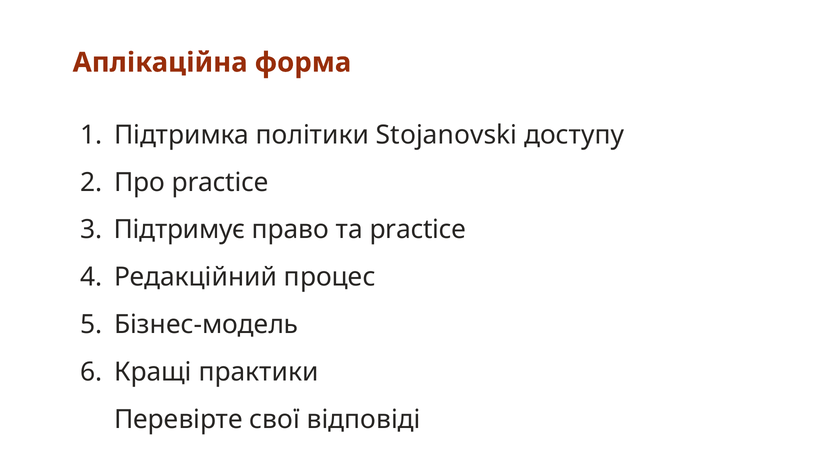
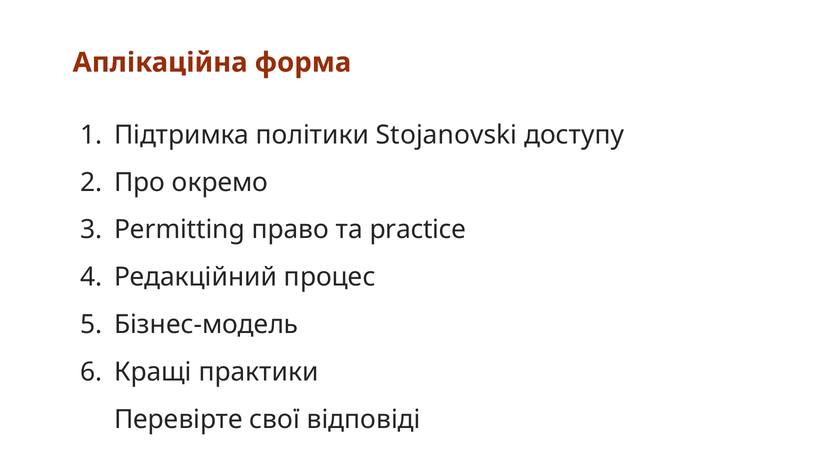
Про practice: practice -> окремо
Підтримує: Підтримує -> Permitting
